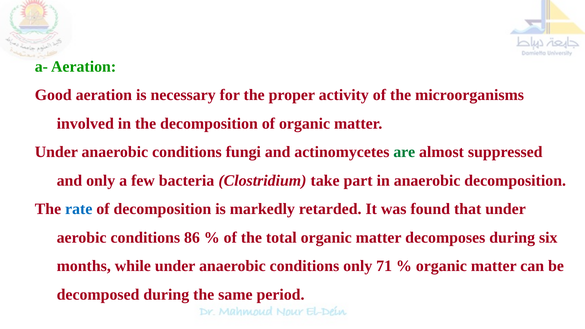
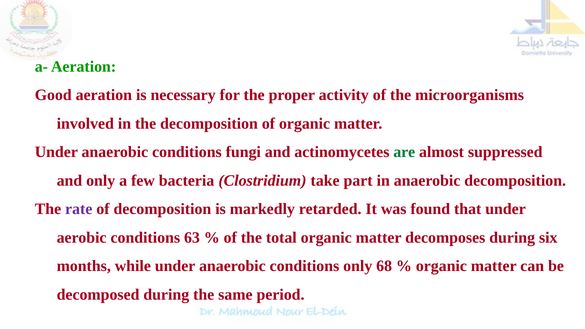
rate colour: blue -> purple
86: 86 -> 63
71: 71 -> 68
